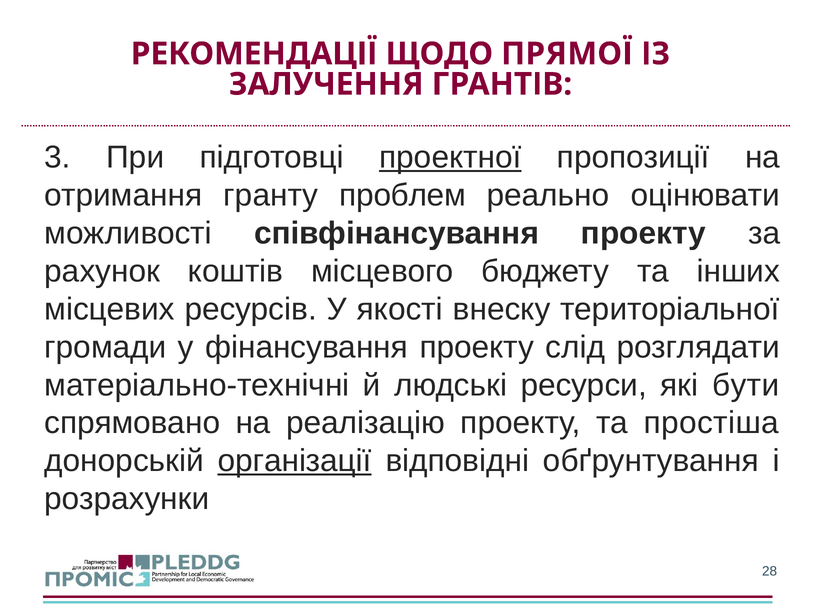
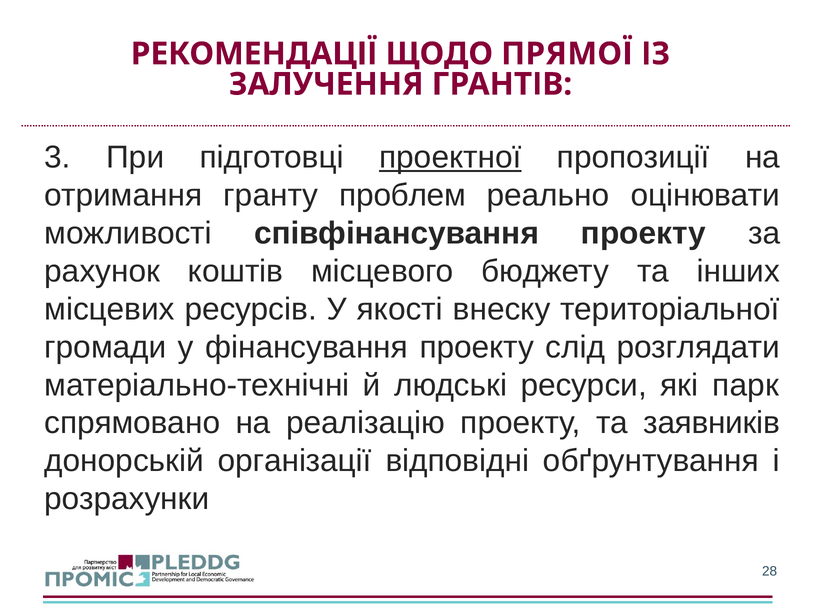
бути: бути -> парк
простіша: простіша -> заявників
організації underline: present -> none
